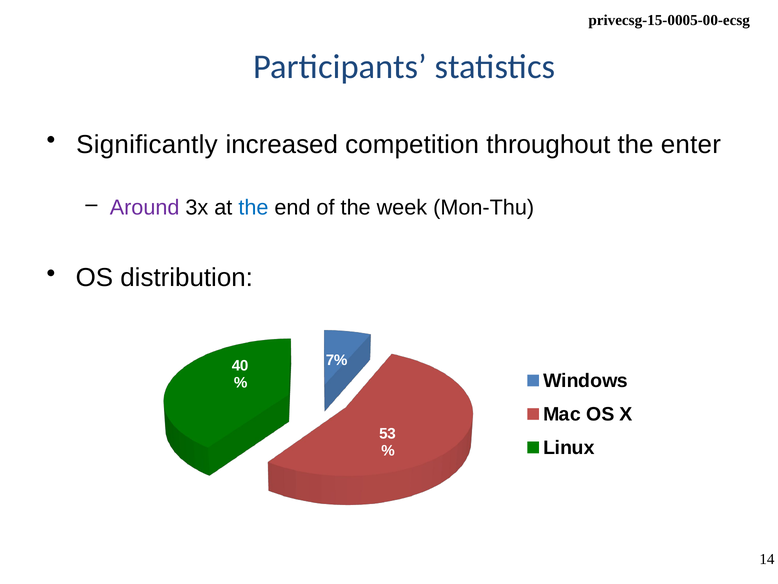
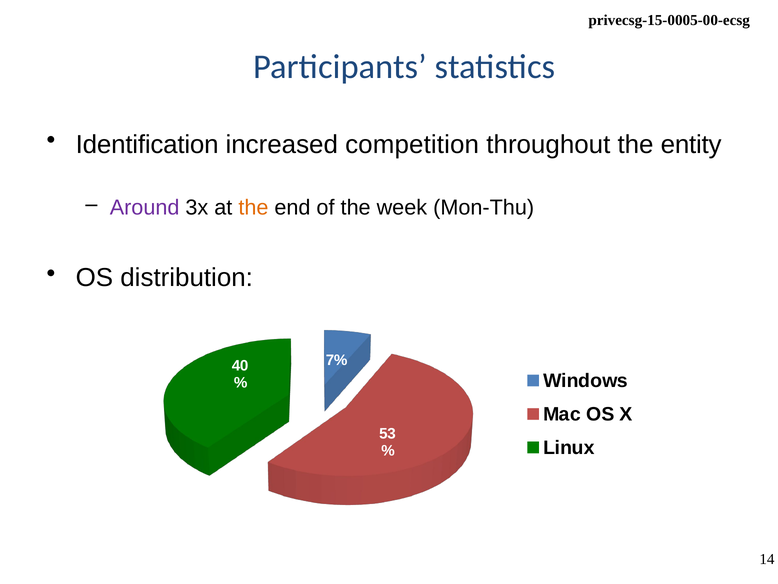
Significantly: Significantly -> Identification
enter: enter -> entity
the at (253, 207) colour: blue -> orange
